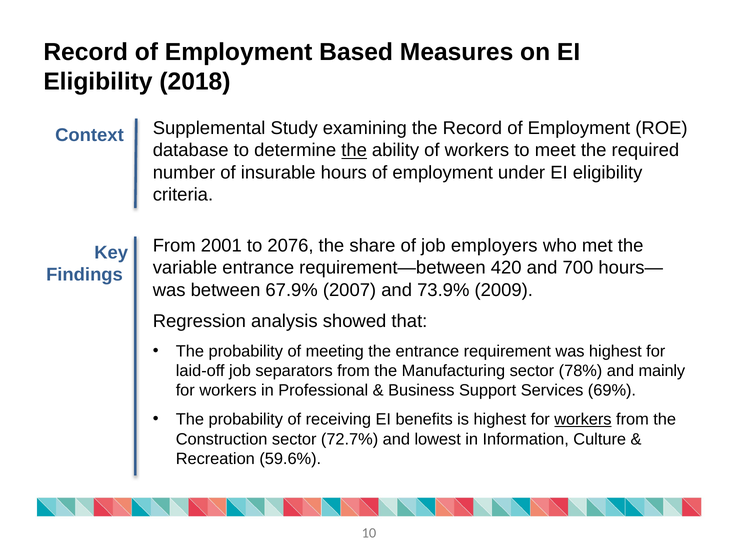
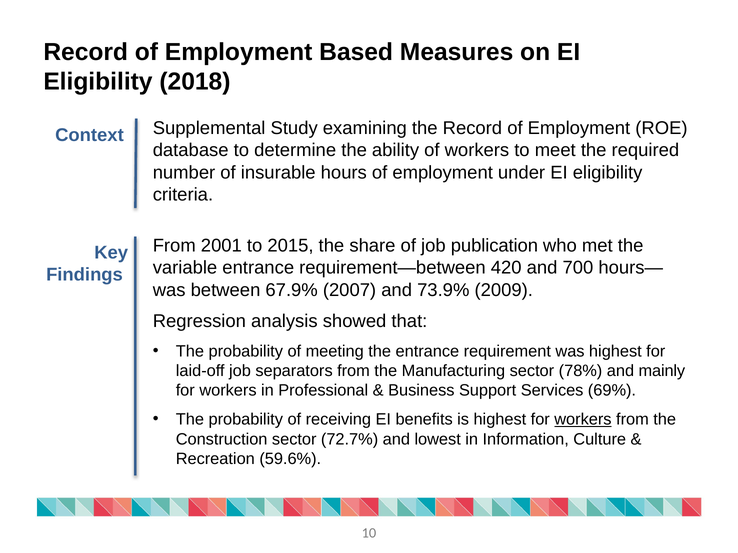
the at (354, 151) underline: present -> none
2076: 2076 -> 2015
employers: employers -> publication
